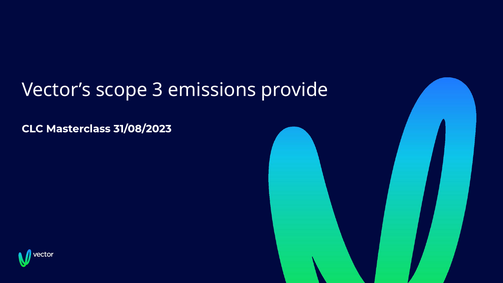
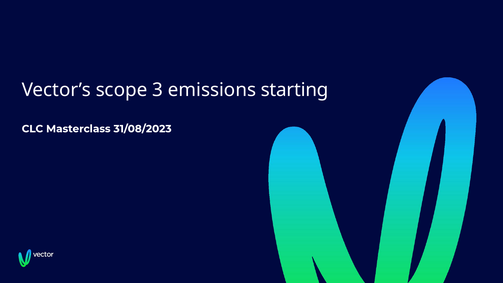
provide: provide -> starting
